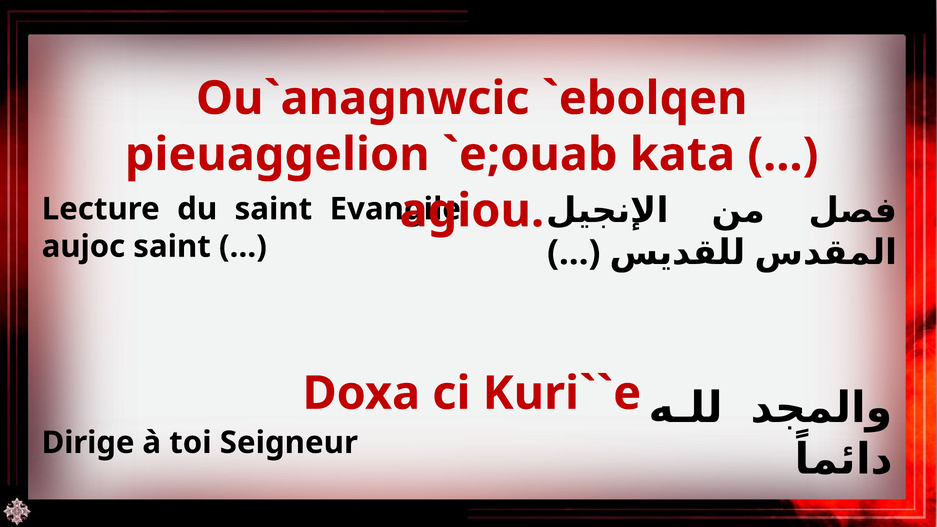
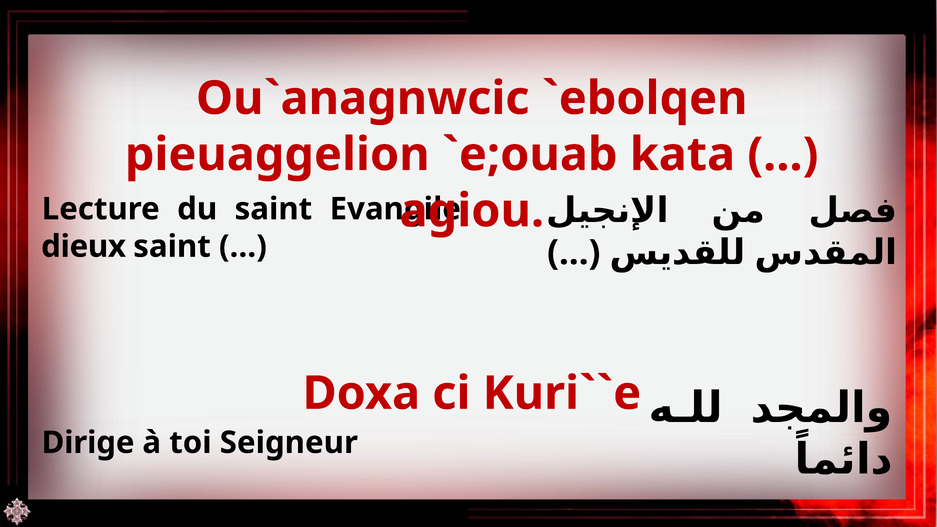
aujoc: aujoc -> dieux
